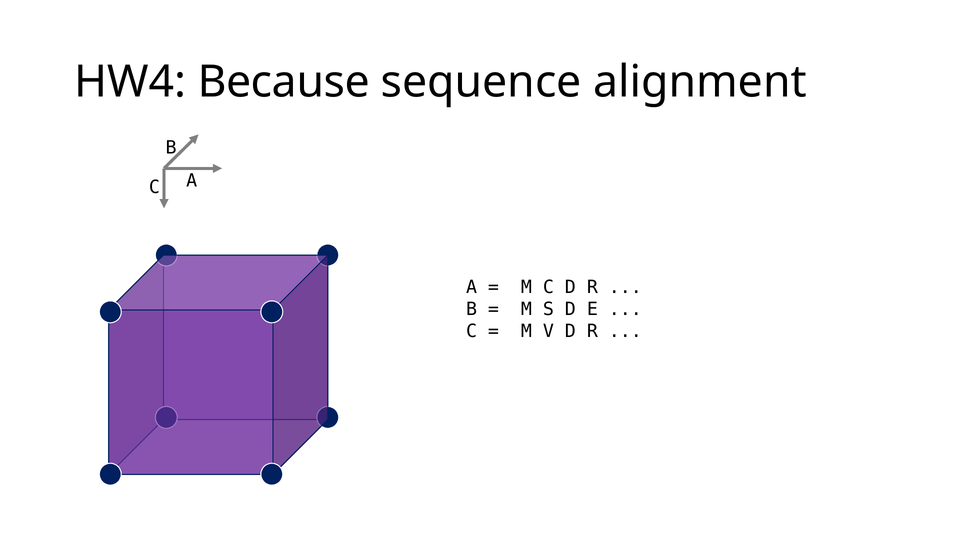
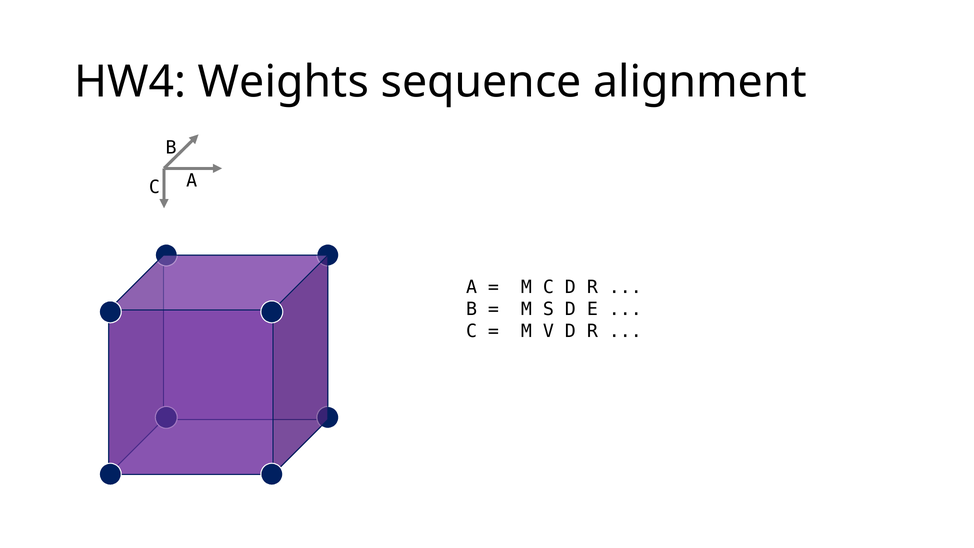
Because: Because -> Weights
